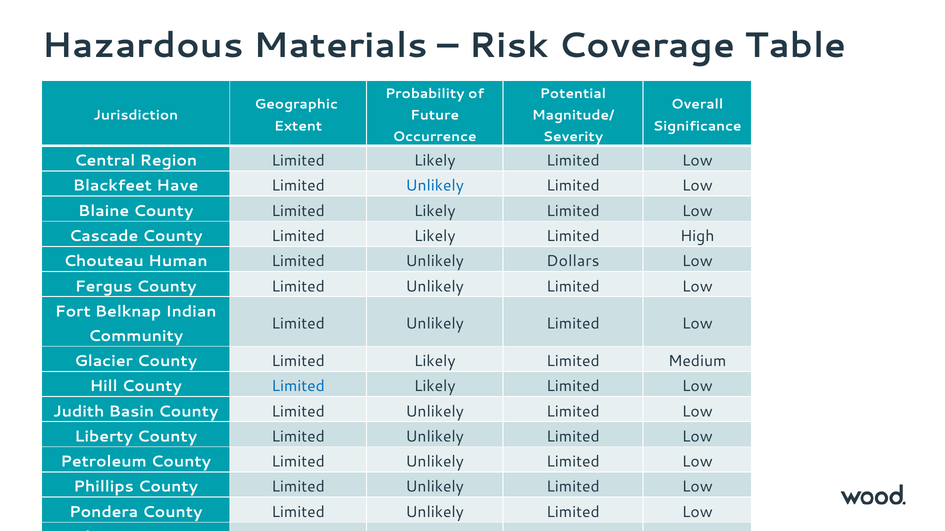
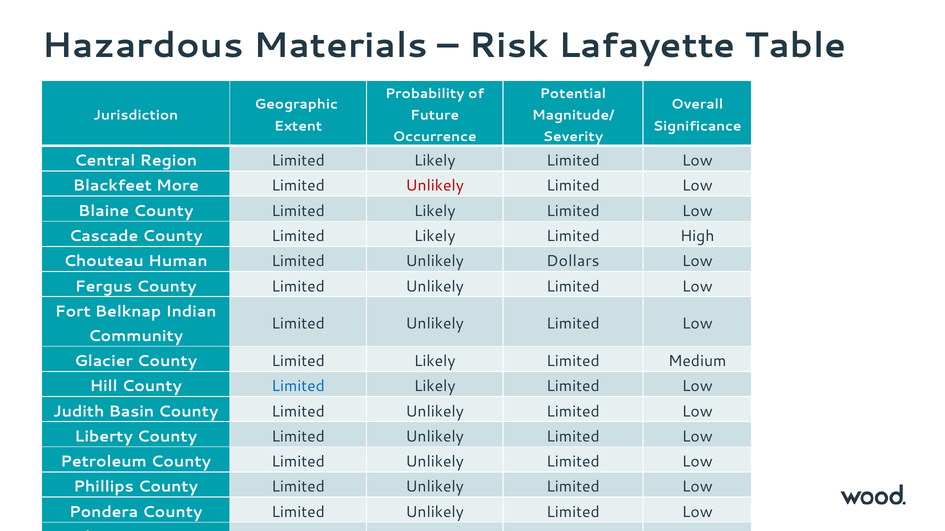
Coverage: Coverage -> Lafayette
Have: Have -> More
Unlikely at (435, 186) colour: blue -> red
